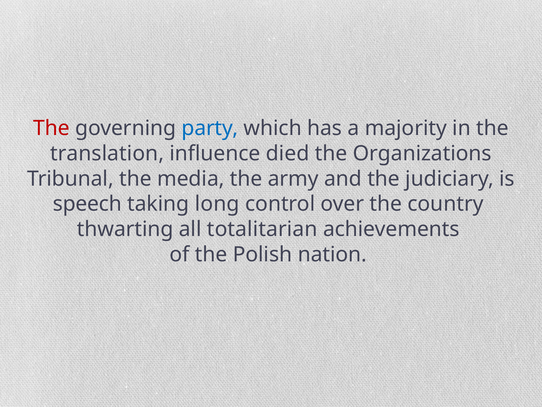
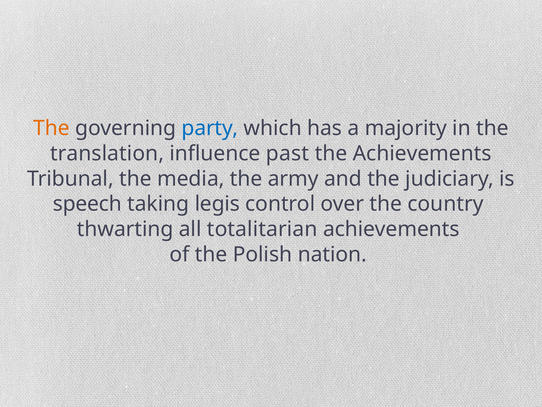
The at (51, 128) colour: red -> orange
died: died -> past
the Organizations: Organizations -> Achievements
long: long -> legis
